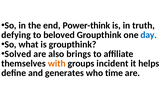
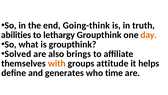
Power-think: Power-think -> Going-think
defying: defying -> abilities
beloved: beloved -> lethargy
day colour: blue -> orange
incident: incident -> attitude
